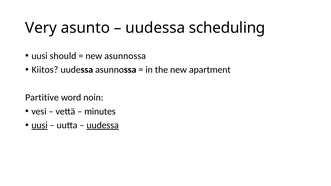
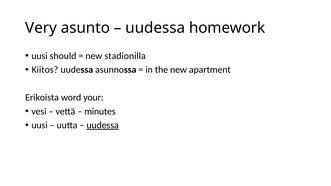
scheduling: scheduling -> homework
new asunnossa: asunnossa -> stadionilla
Partitive: Partitive -> Erikoista
noin: noin -> your
uusi at (39, 125) underline: present -> none
